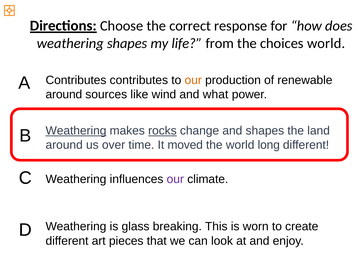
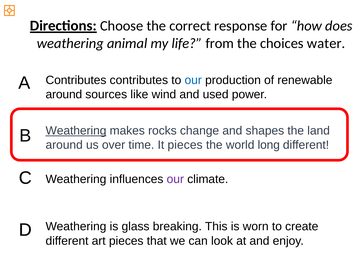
weathering shapes: shapes -> animal
choices world: world -> water
our at (193, 80) colour: orange -> blue
what: what -> used
rocks underline: present -> none
It moved: moved -> pieces
